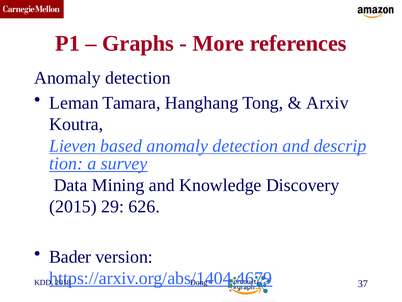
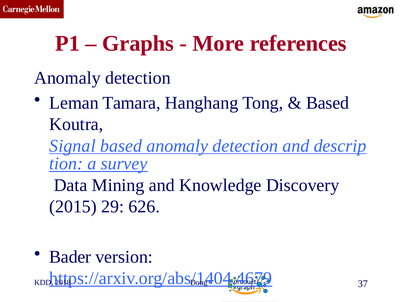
Arxiv at (327, 103): Arxiv -> Based
Lieven: Lieven -> Signal
